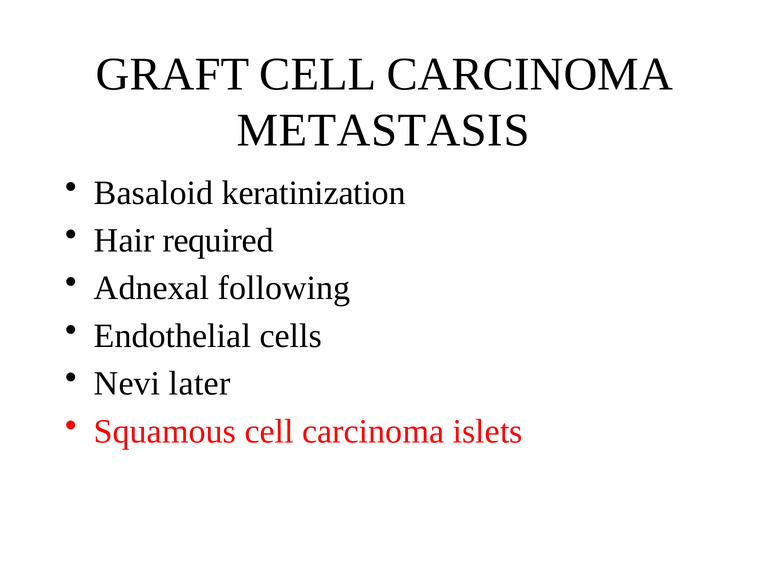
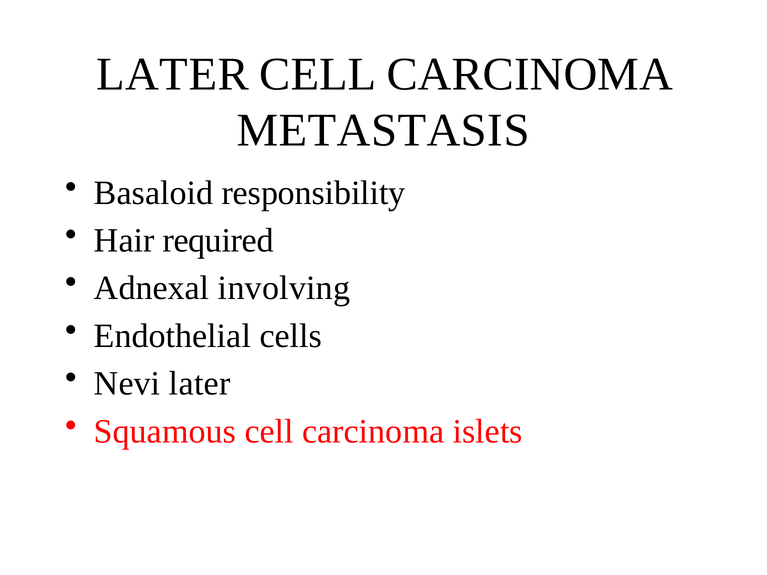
GRAFT at (173, 74): GRAFT -> LATER
keratinization: keratinization -> responsibility
following: following -> involving
